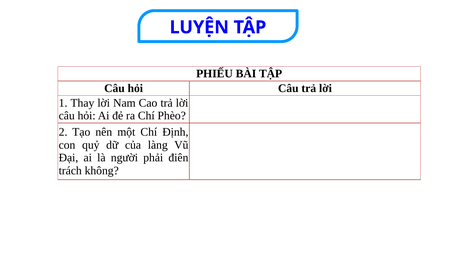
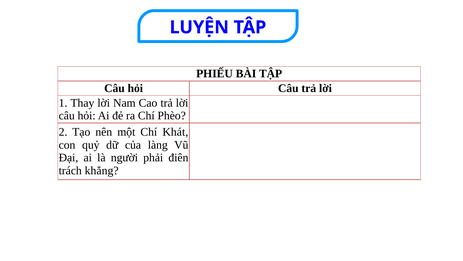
Định: Định -> Khát
không: không -> khẳng
